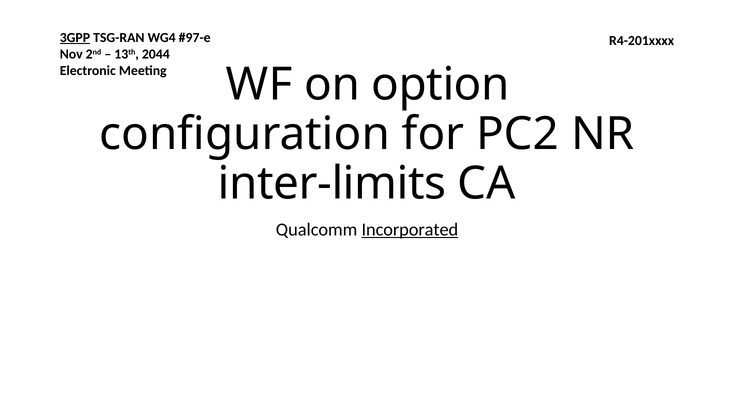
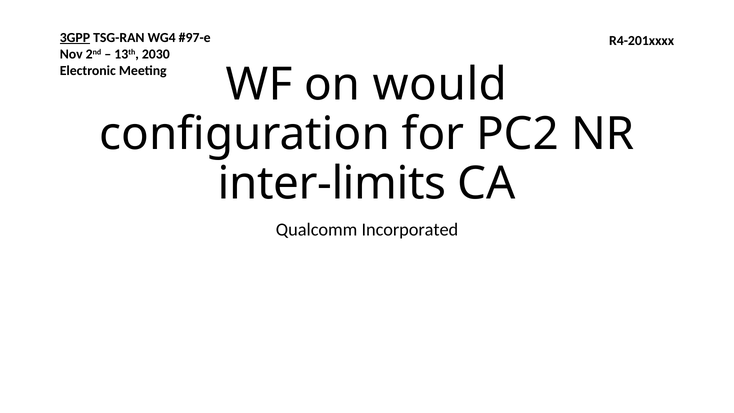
2044: 2044 -> 2030
option: option -> would
Incorporated underline: present -> none
